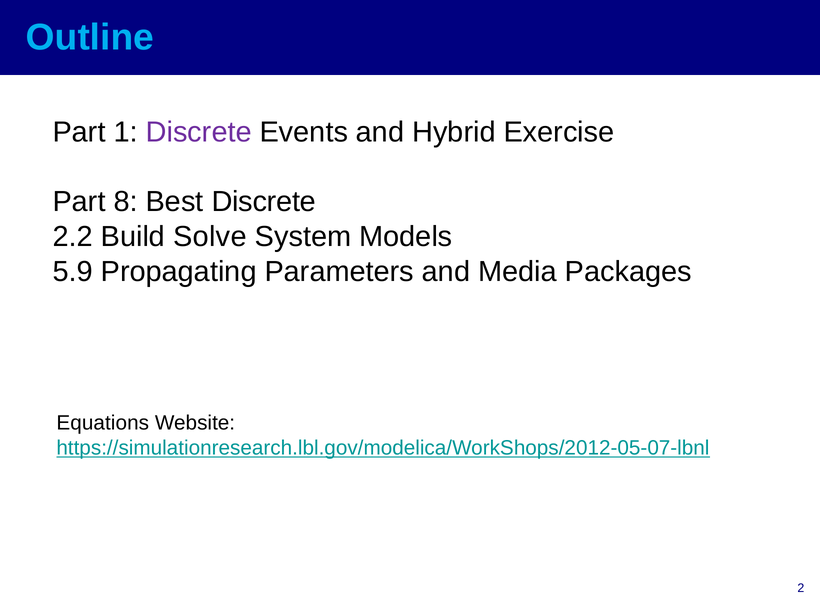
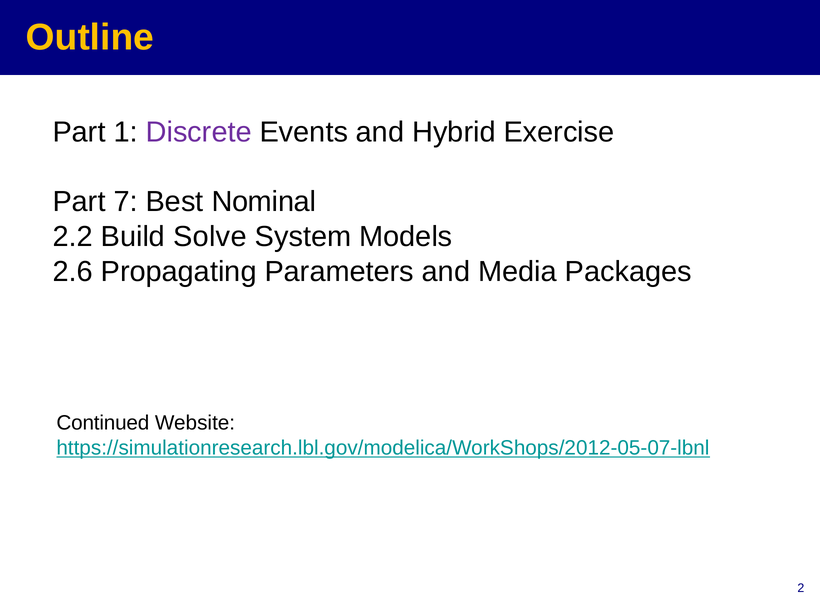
Outline colour: light blue -> yellow
8: 8 -> 7
Best Discrete: Discrete -> Nominal
5.9: 5.9 -> 2.6
Equations: Equations -> Continued
